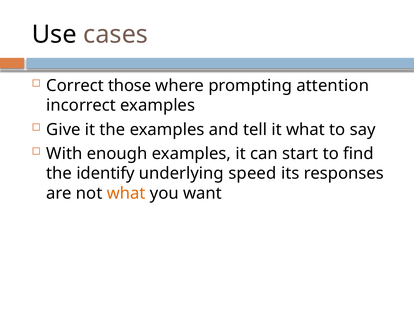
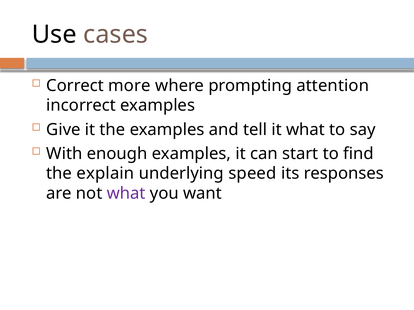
those: those -> more
identify: identify -> explain
what at (126, 194) colour: orange -> purple
